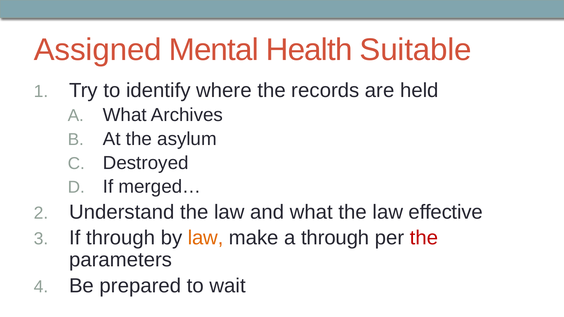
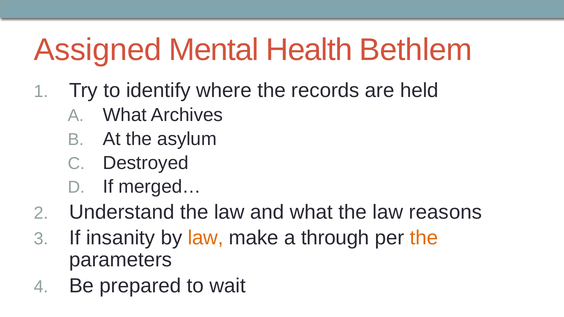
Suitable: Suitable -> Bethlem
effective: effective -> reasons
If through: through -> insanity
the at (424, 238) colour: red -> orange
